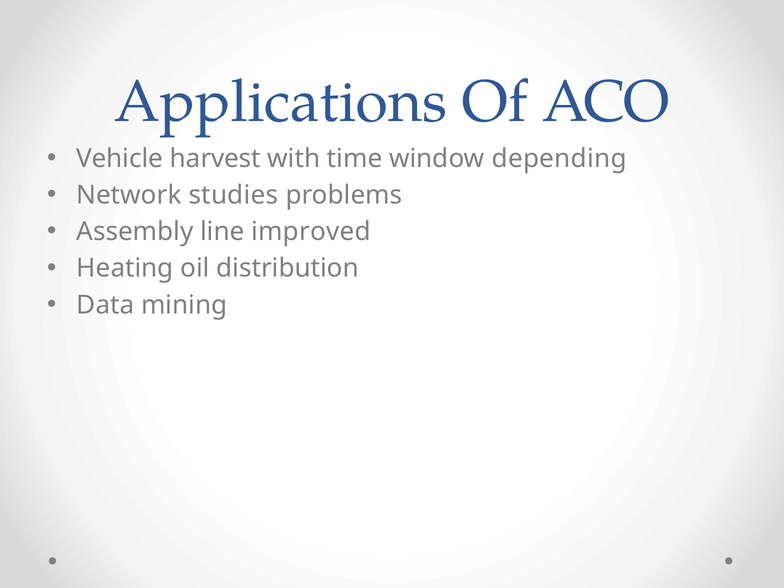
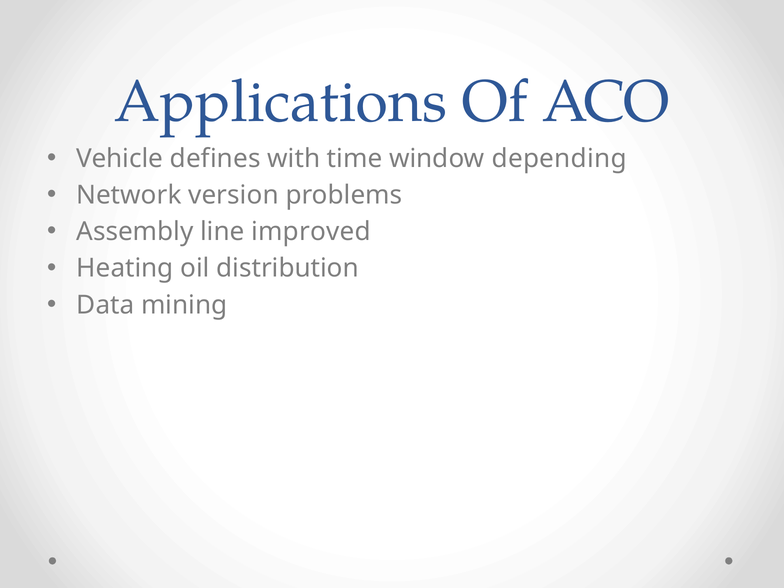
harvest: harvest -> defines
studies: studies -> version
